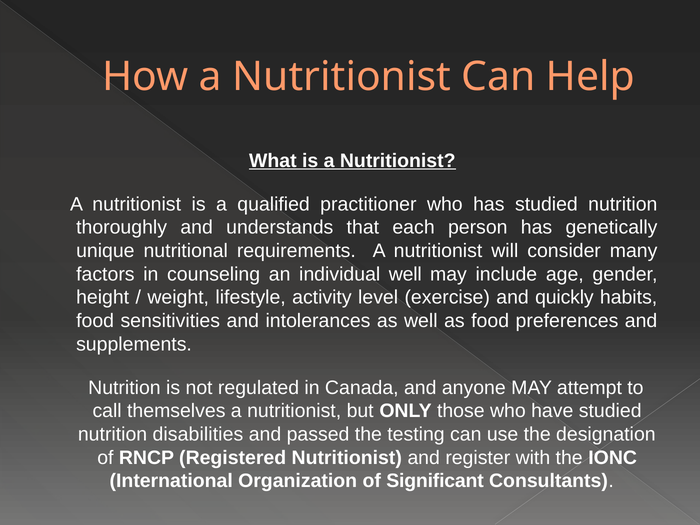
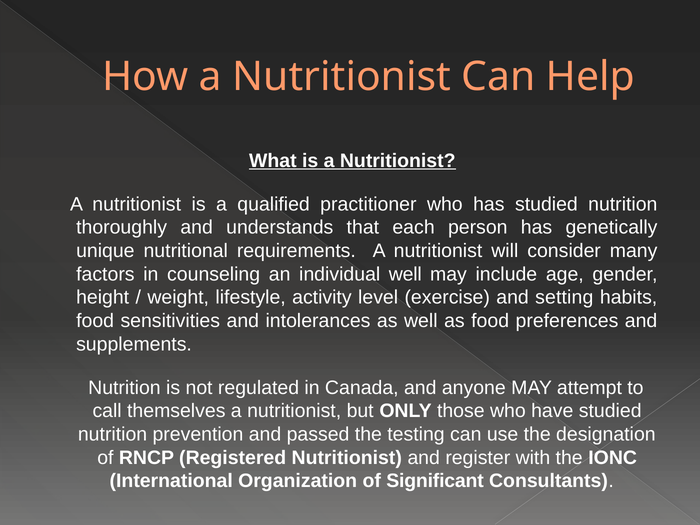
quickly: quickly -> setting
disabilities: disabilities -> prevention
